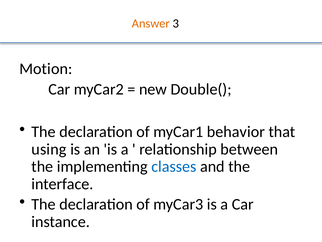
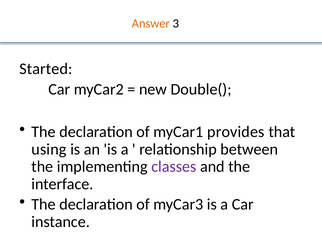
Motion: Motion -> Started
behavior: behavior -> provides
classes colour: blue -> purple
